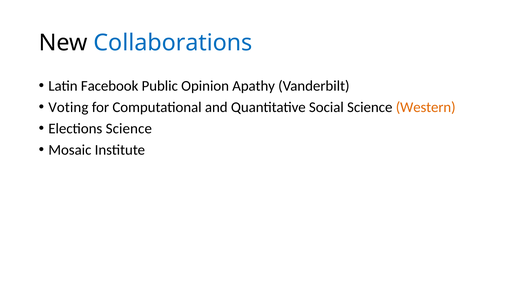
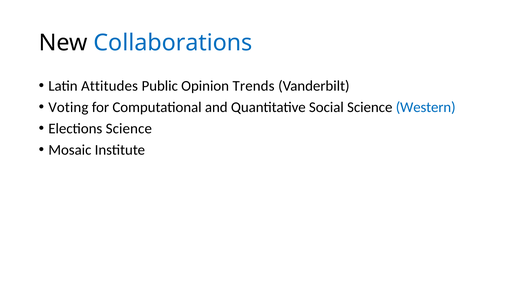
Facebook: Facebook -> Attitudes
Apathy: Apathy -> Trends
Western colour: orange -> blue
